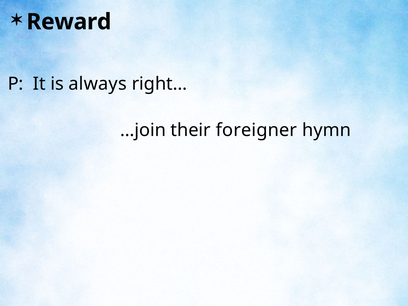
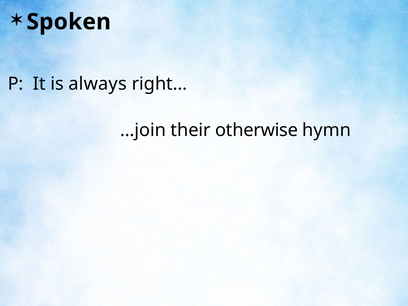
Reward: Reward -> Spoken
foreigner: foreigner -> otherwise
